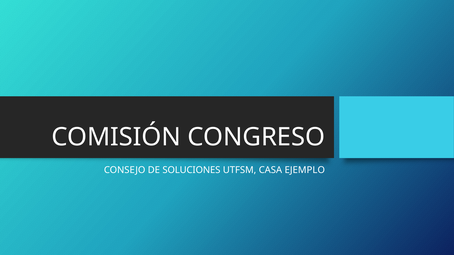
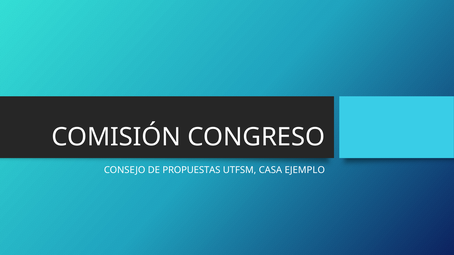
SOLUCIONES: SOLUCIONES -> PROPUESTAS
